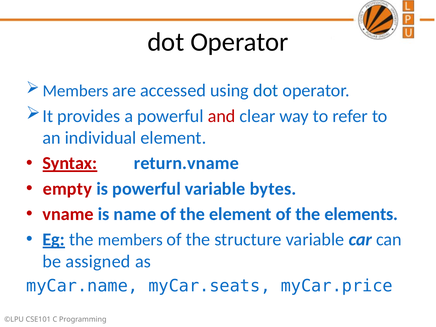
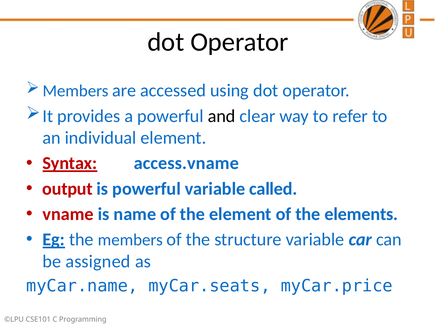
and colour: red -> black
return.vname: return.vname -> access.vname
empty: empty -> output
bytes: bytes -> called
